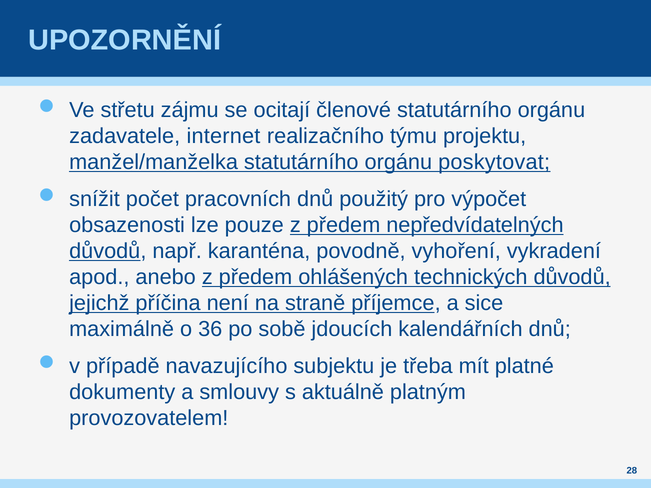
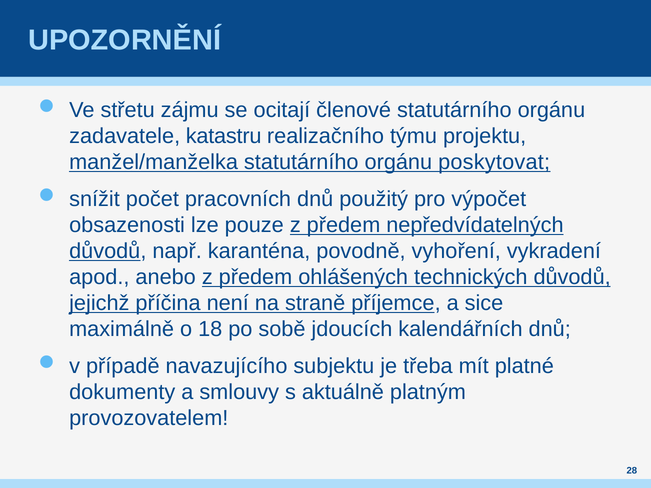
internet: internet -> katastru
36: 36 -> 18
